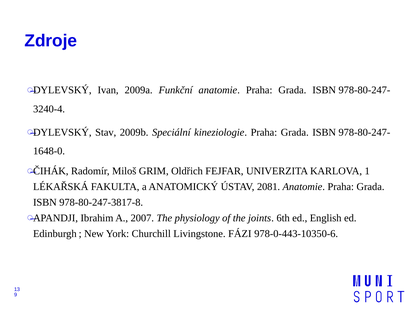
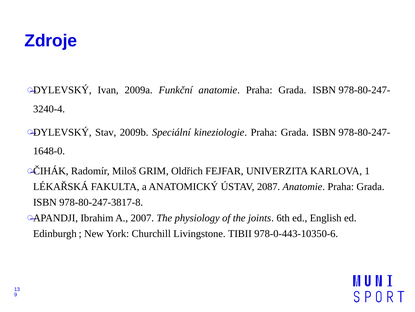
2081: 2081 -> 2087
FÁZI: FÁZI -> TIBII
